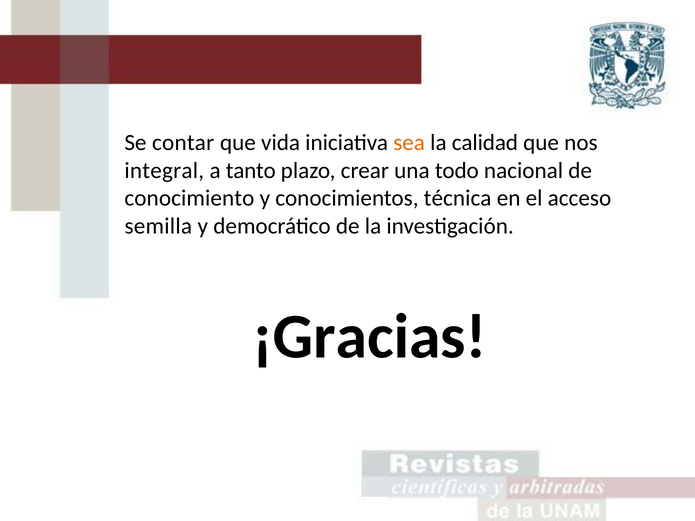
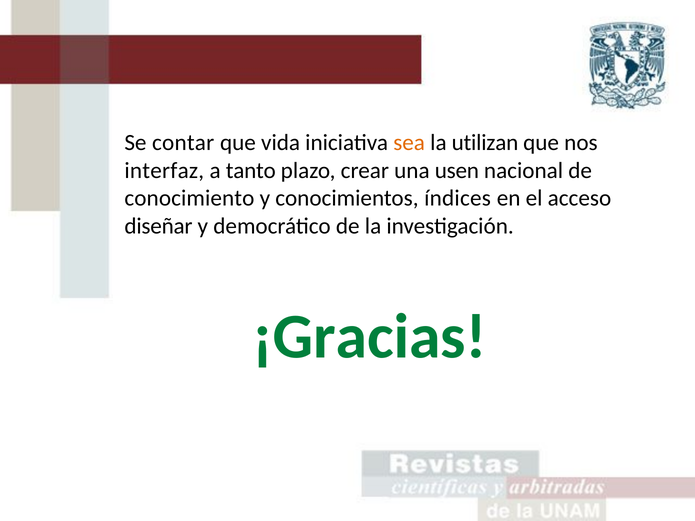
calidad: calidad -> utilizan
integral: integral -> interfaz
todo: todo -> usen
técnica: técnica -> índices
semilla: semilla -> diseñar
¡Gracias colour: black -> green
